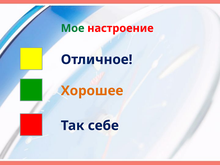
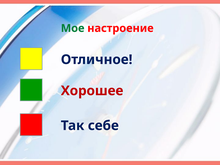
Хорошее colour: orange -> red
